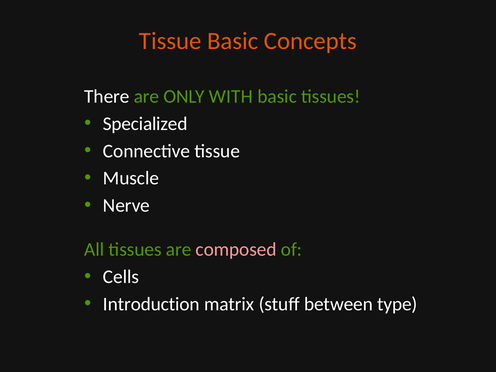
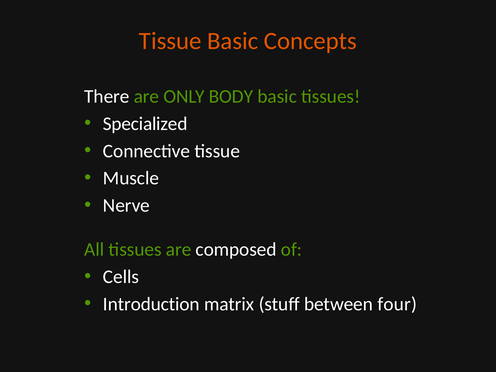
WITH: WITH -> BODY
composed colour: pink -> white
type: type -> four
